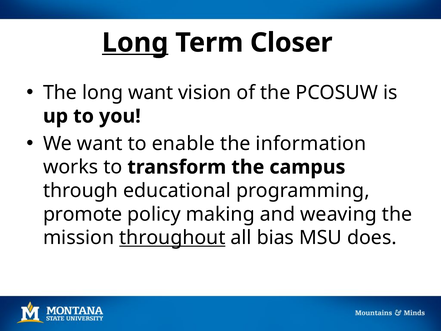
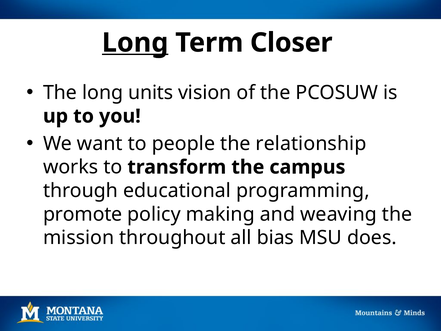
long want: want -> units
enable: enable -> people
information: information -> relationship
throughout underline: present -> none
